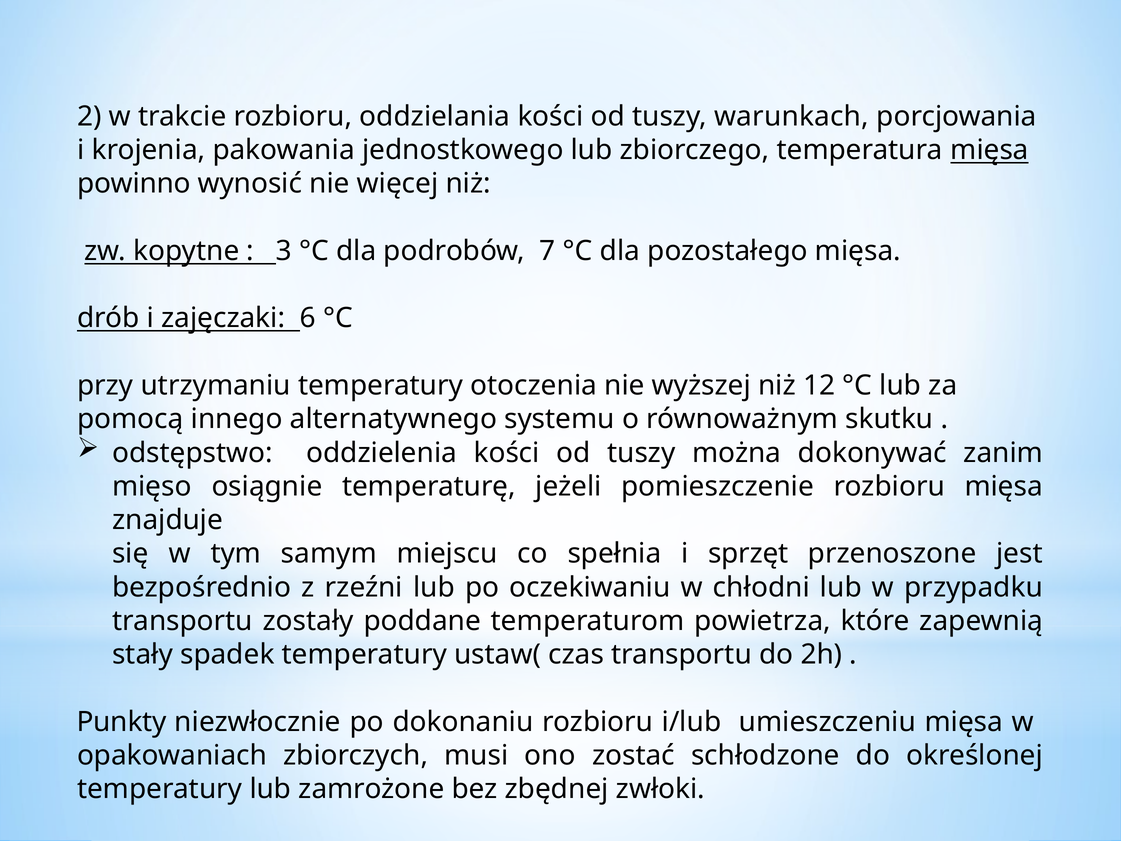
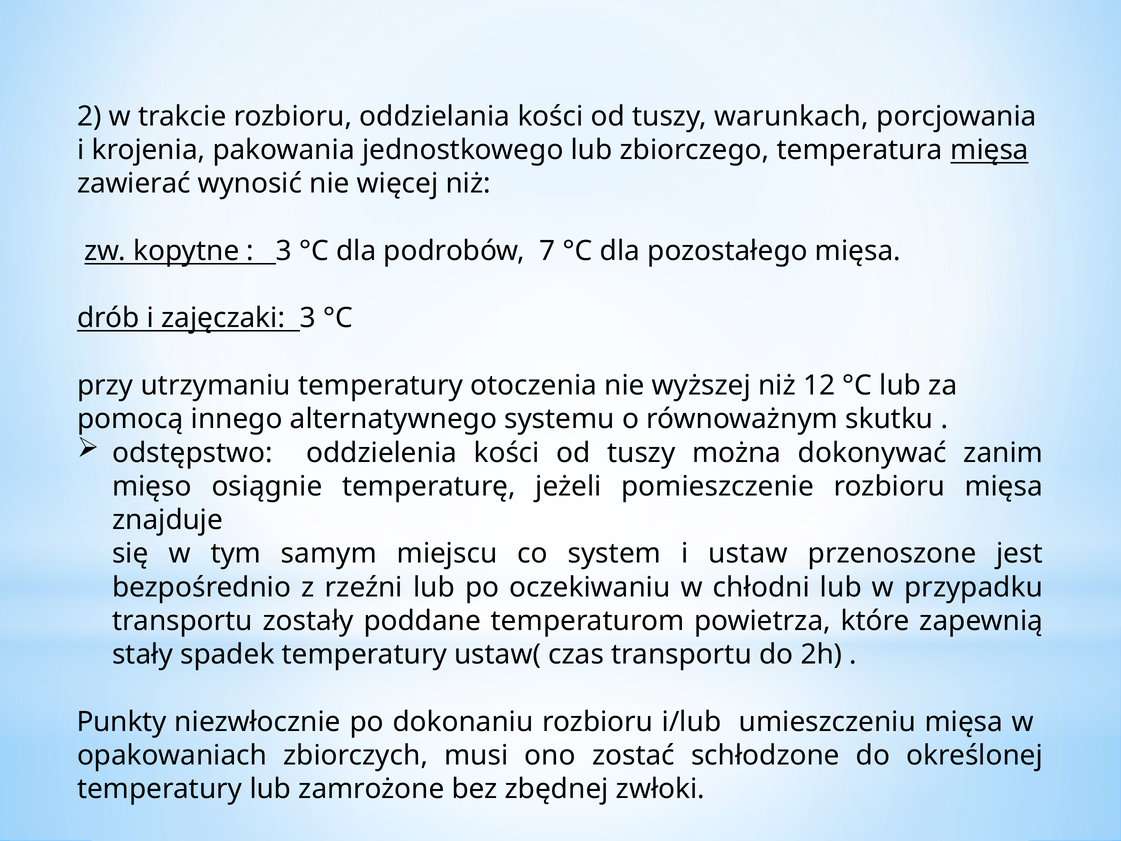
powinno: powinno -> zawierać
zajęczaki 6: 6 -> 3
spełnia: spełnia -> system
sprzęt: sprzęt -> ustaw
